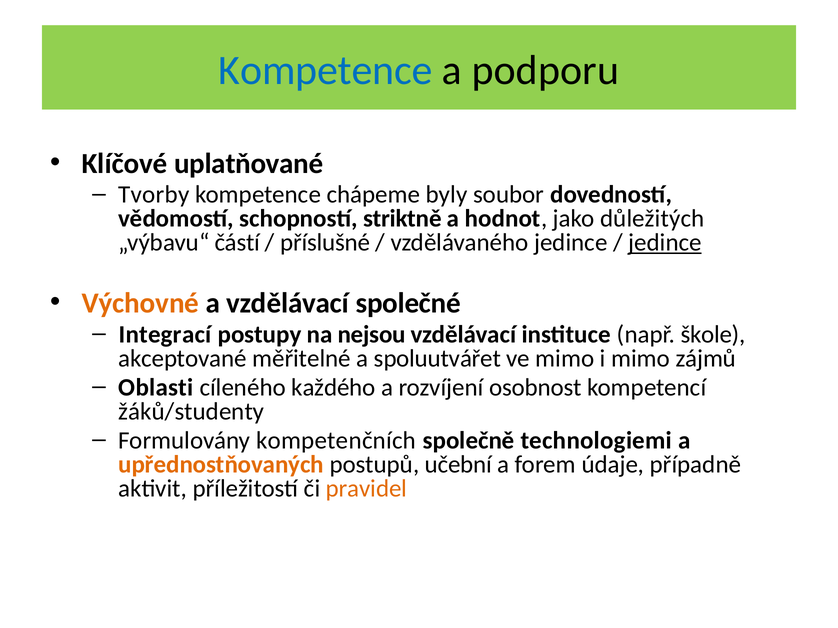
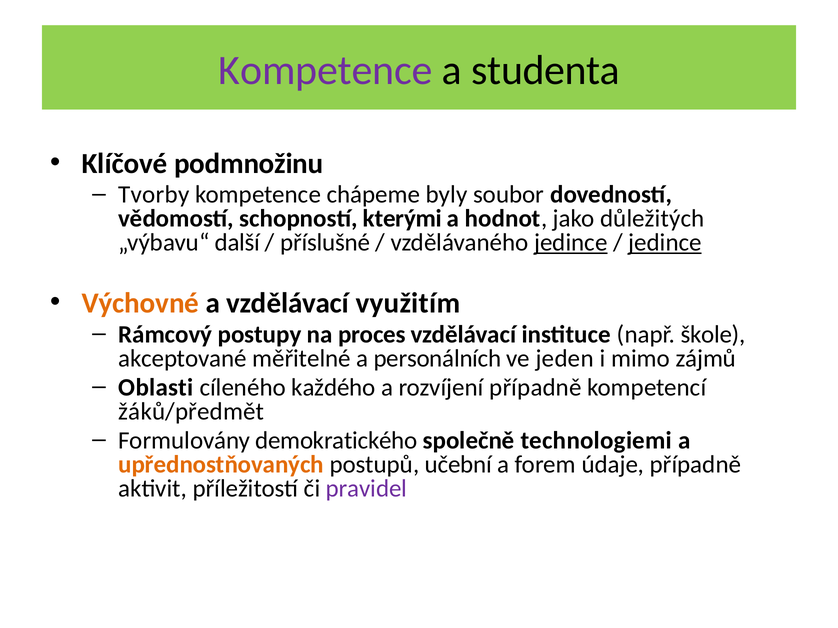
Kompetence at (326, 70) colour: blue -> purple
podporu: podporu -> studenta
uplatňované: uplatňované -> podmnožinu
striktně: striktně -> kterými
částí: částí -> další
jedince at (571, 243) underline: none -> present
společné: společné -> využitím
Integrací: Integrací -> Rámcový
nejsou: nejsou -> proces
spoluutvářet: spoluutvářet -> personálních
ve mimo: mimo -> jeden
rozvíjení osobnost: osobnost -> případně
žáků/studenty: žáků/studenty -> žáků/předmět
kompetenčních: kompetenčních -> demokratického
pravidel colour: orange -> purple
